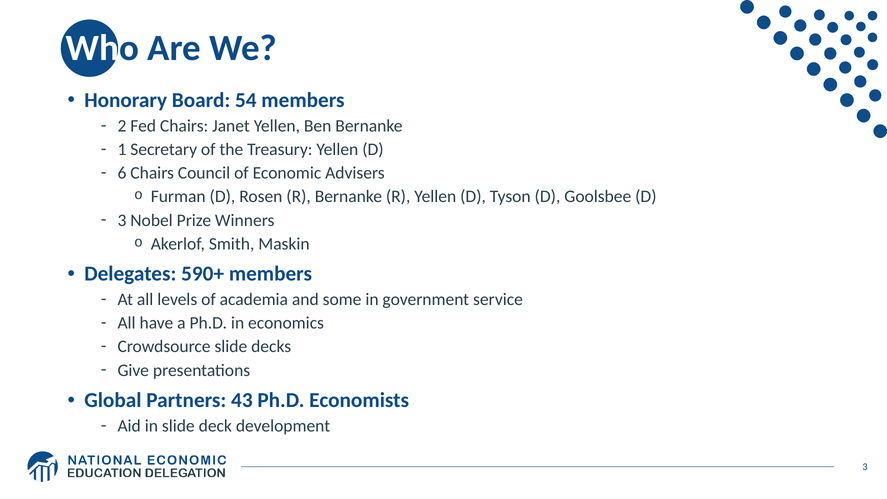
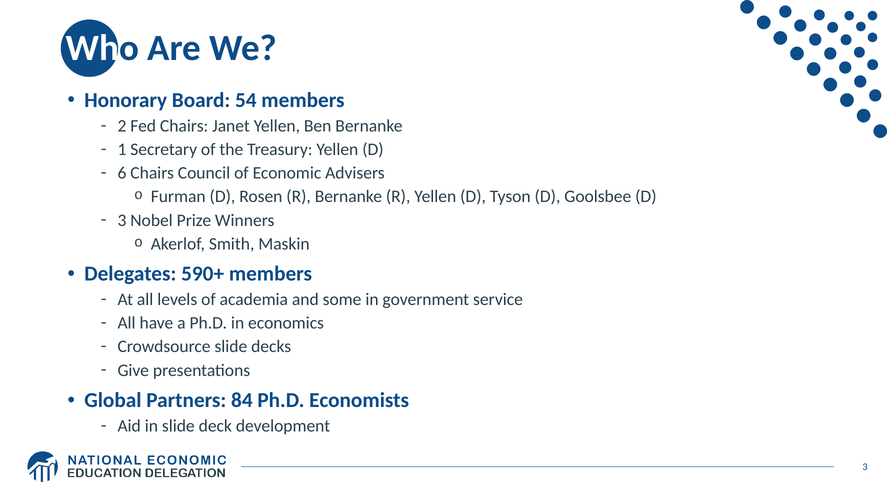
43: 43 -> 84
